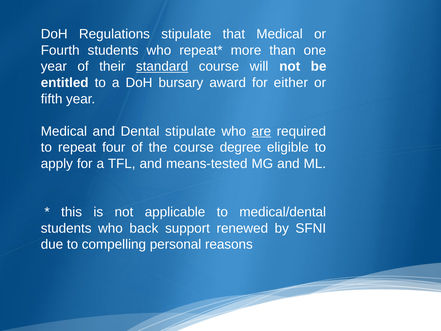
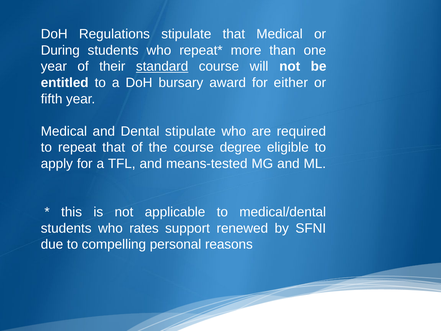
Fourth: Fourth -> During
are underline: present -> none
repeat four: four -> that
back: back -> rates
